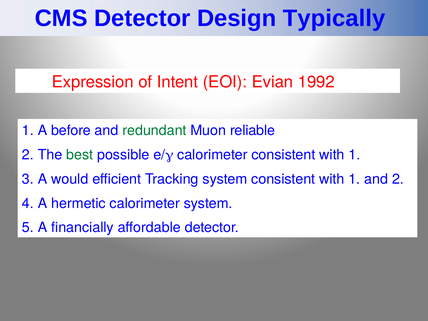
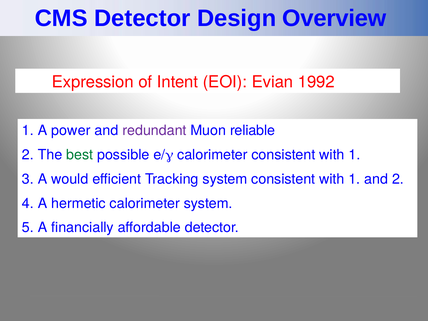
Typically: Typically -> Overview
before: before -> power
redundant colour: green -> purple
